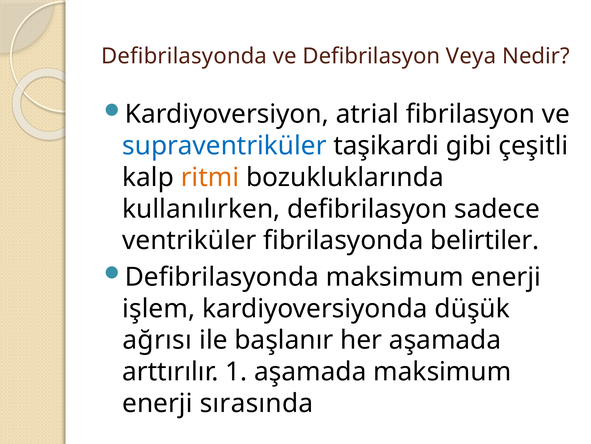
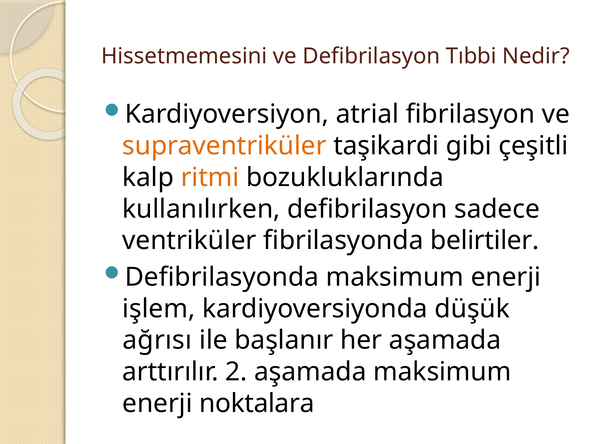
Defibrilasyonda at (184, 56): Defibrilasyonda -> Hissetmemesini
Veya: Veya -> Tıbbi
supraventriküler colour: blue -> orange
1: 1 -> 2
sırasında: sırasında -> noktalara
